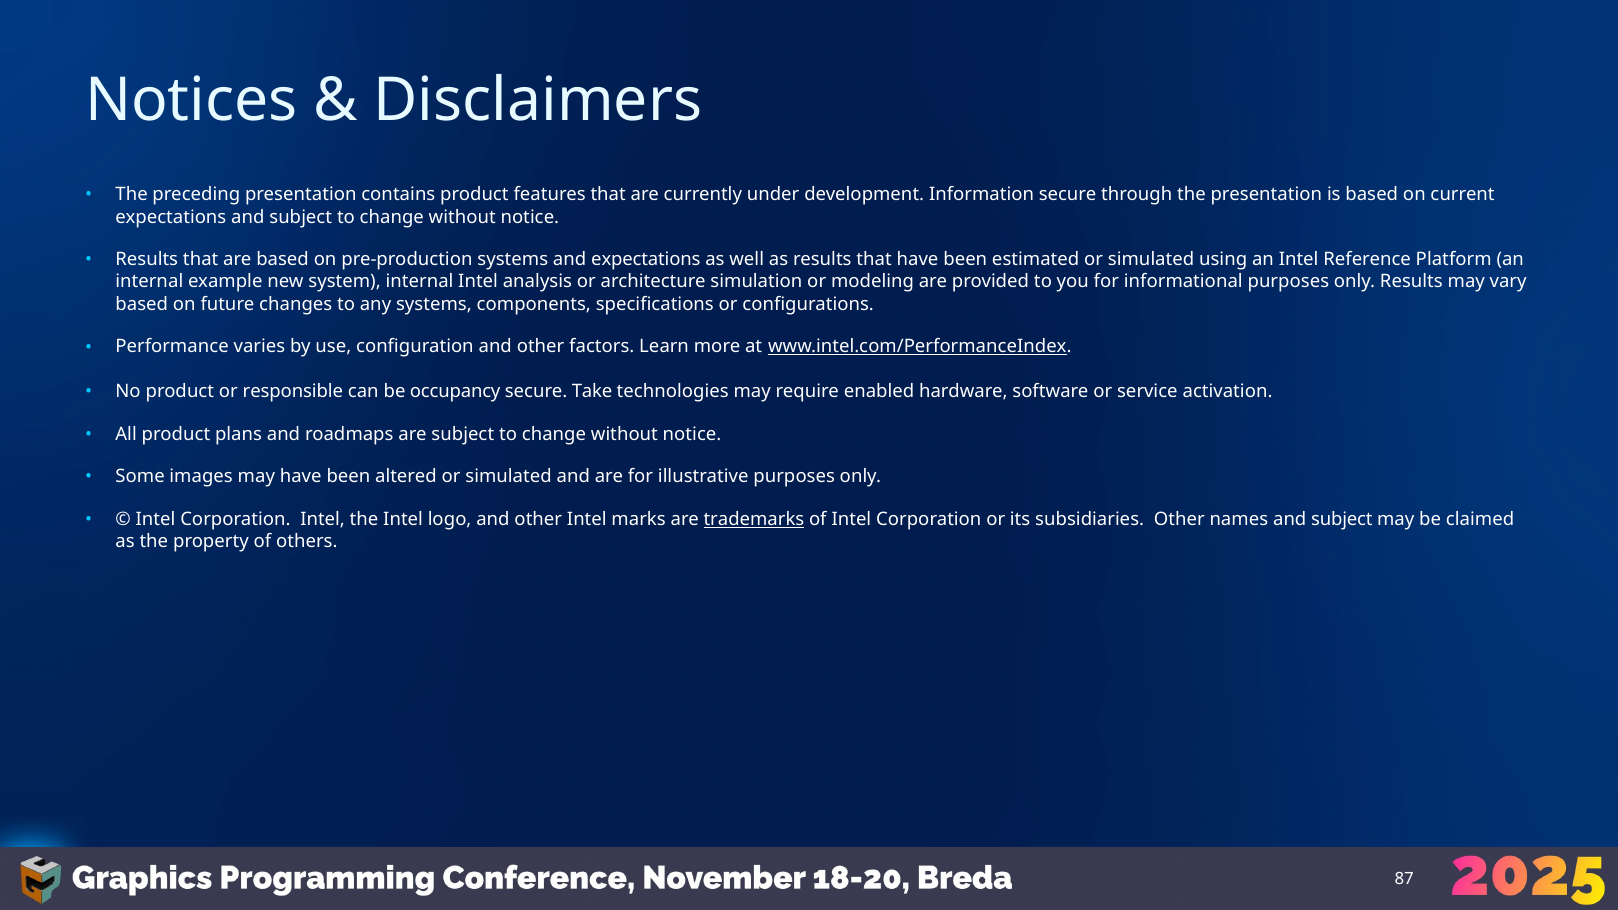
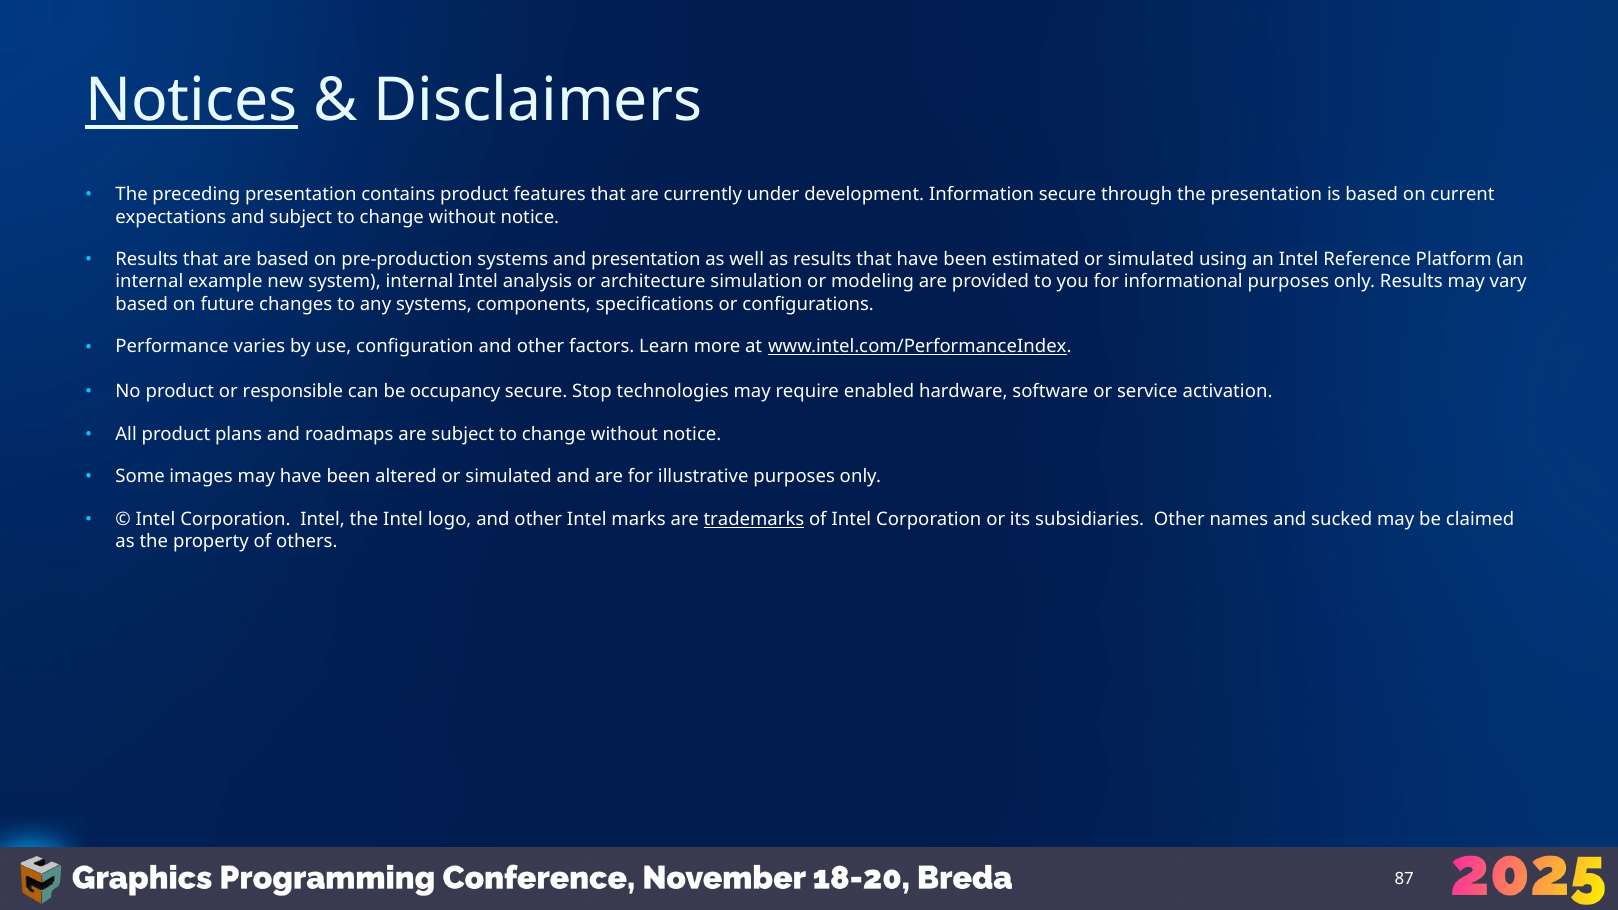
Notices underline: none -> present
and expectations: expectations -> presentation
Take: Take -> Stop
names and subject: subject -> sucked
